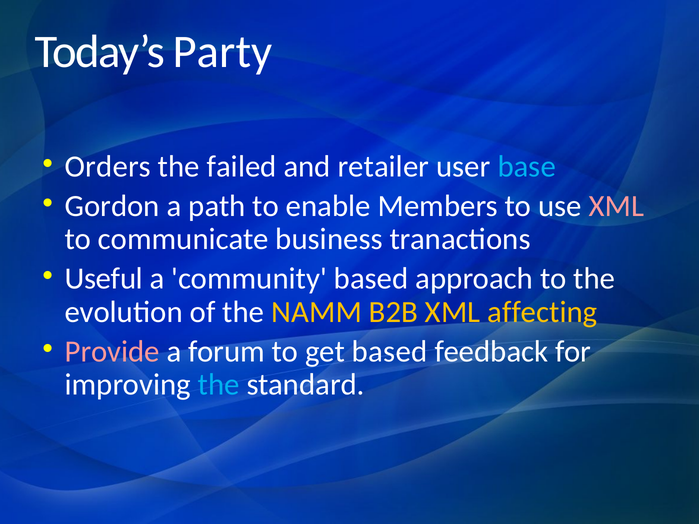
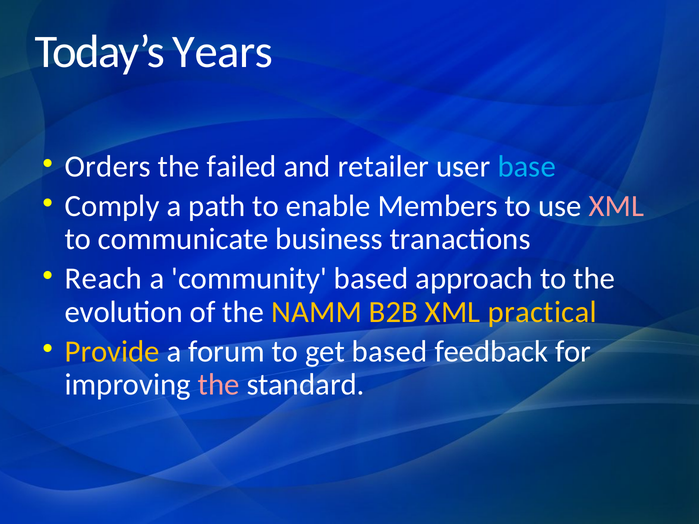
Party: Party -> Years
Gordon: Gordon -> Comply
Useful: Useful -> Reach
affecting: affecting -> practical
Provide colour: pink -> yellow
the at (219, 385) colour: light blue -> pink
